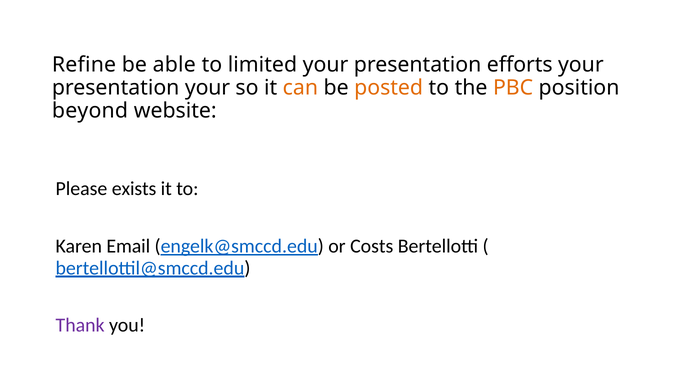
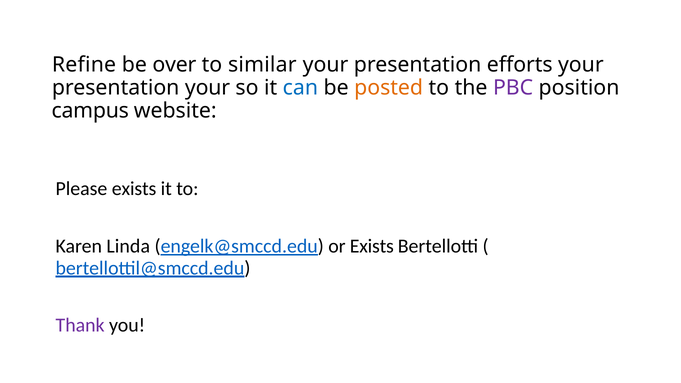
able: able -> over
limited: limited -> similar
can colour: orange -> blue
PBC colour: orange -> purple
beyond: beyond -> campus
Email: Email -> Linda
or Costs: Costs -> Exists
